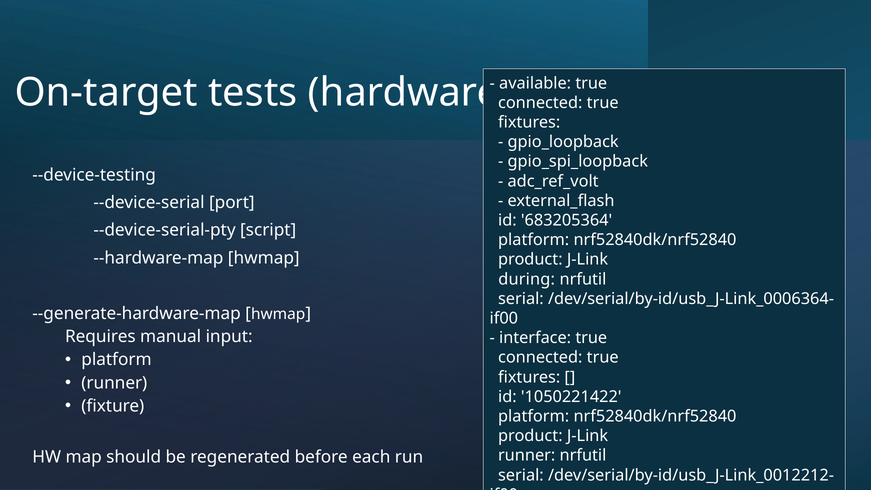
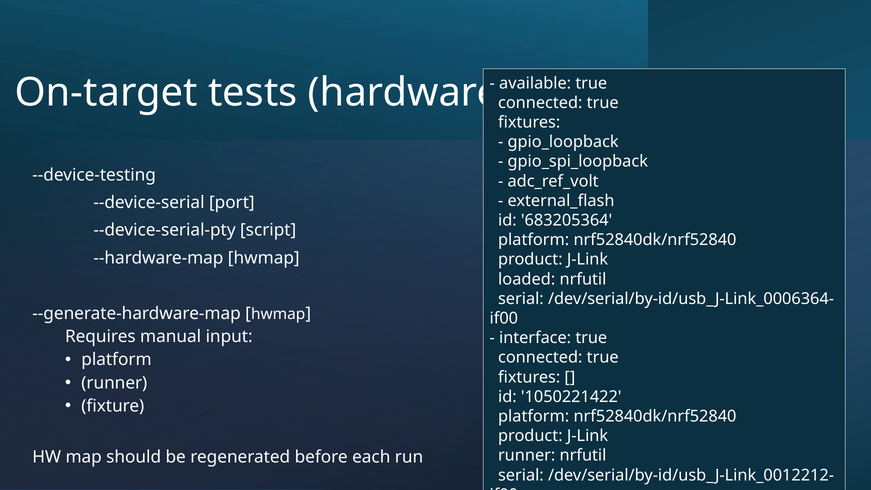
during: during -> loaded
